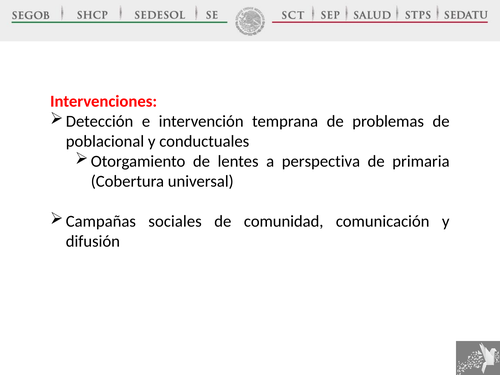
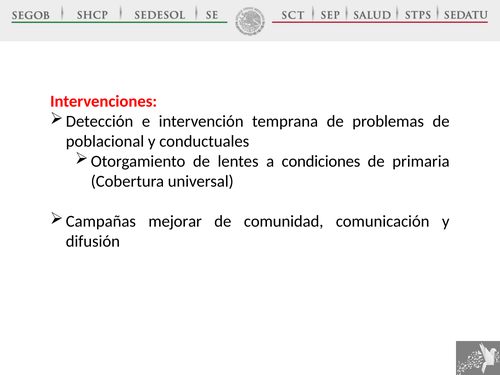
perspectiva: perspectiva -> condiciones
sociales: sociales -> mejorar
